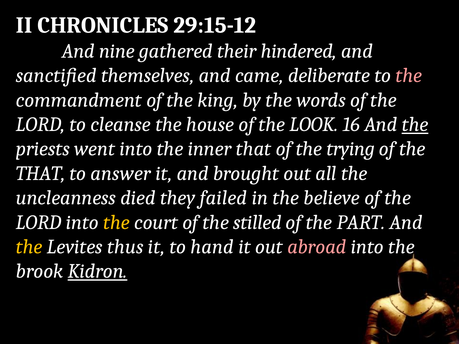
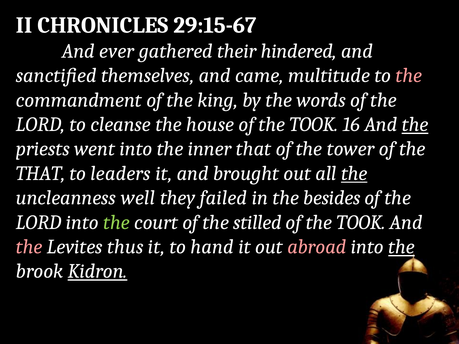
29:15-12: 29:15-12 -> 29:15-67
nine: nine -> ever
deliberate: deliberate -> multitude
house of the LOOK: LOOK -> TOOK
trying: trying -> tower
answer: answer -> leaders
the at (354, 174) underline: none -> present
died: died -> well
believe: believe -> besides
the at (116, 222) colour: yellow -> light green
PART at (361, 222): PART -> TOOK
the at (29, 247) colour: yellow -> pink
the at (401, 247) underline: none -> present
